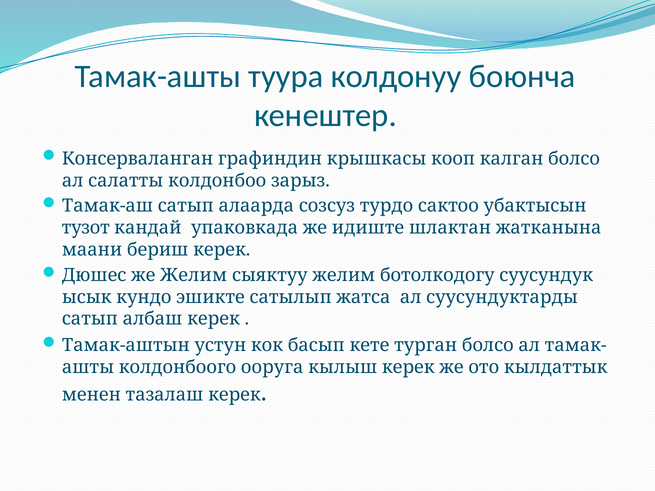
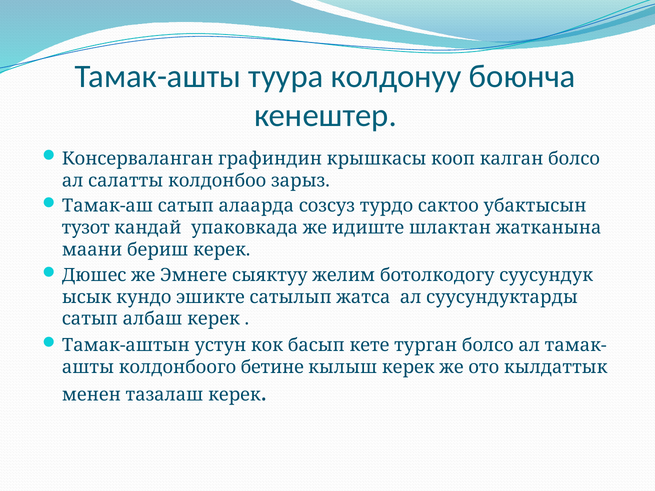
же Желим: Желим -> Эмнеге
ооруга: ооруга -> бетине
